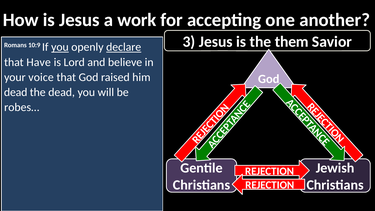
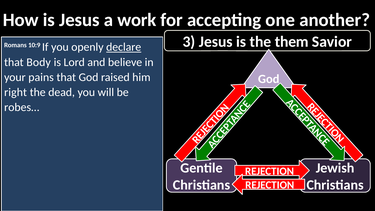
you at (60, 47) underline: present -> none
Have: Have -> Body
voice: voice -> pains
dead at (16, 92): dead -> right
